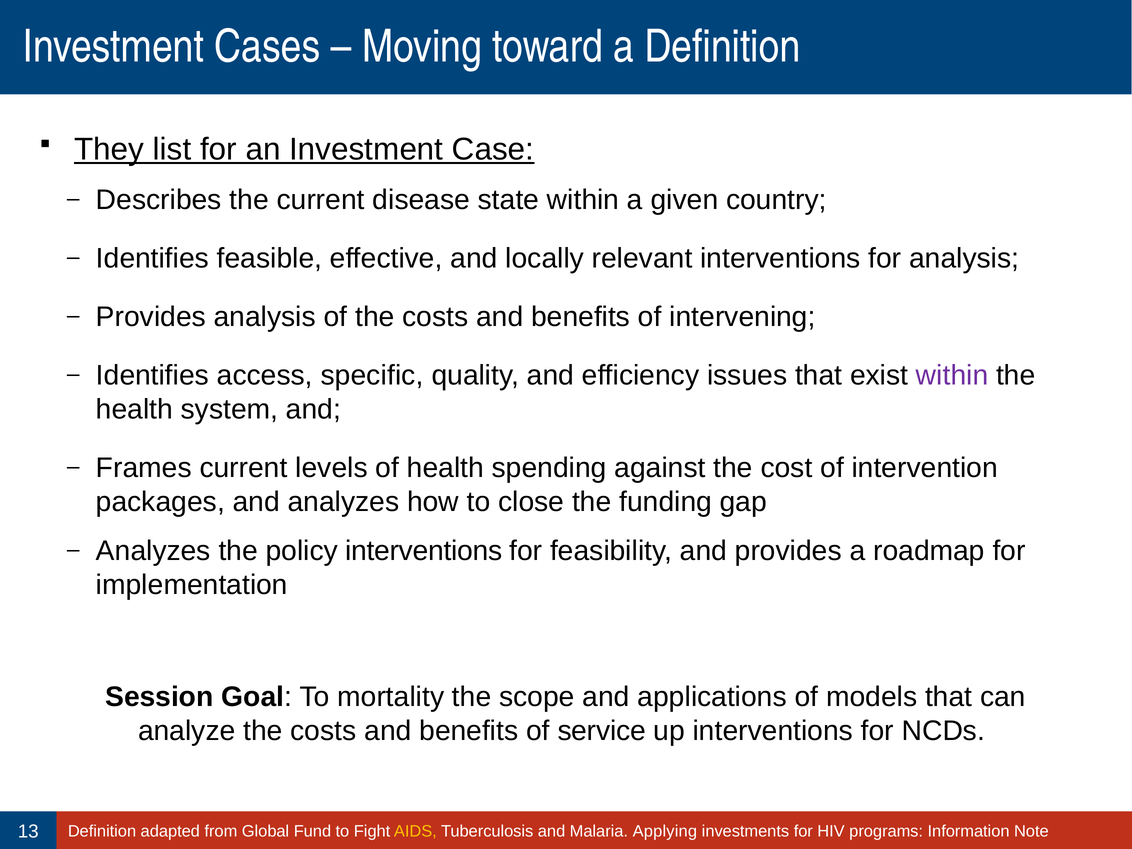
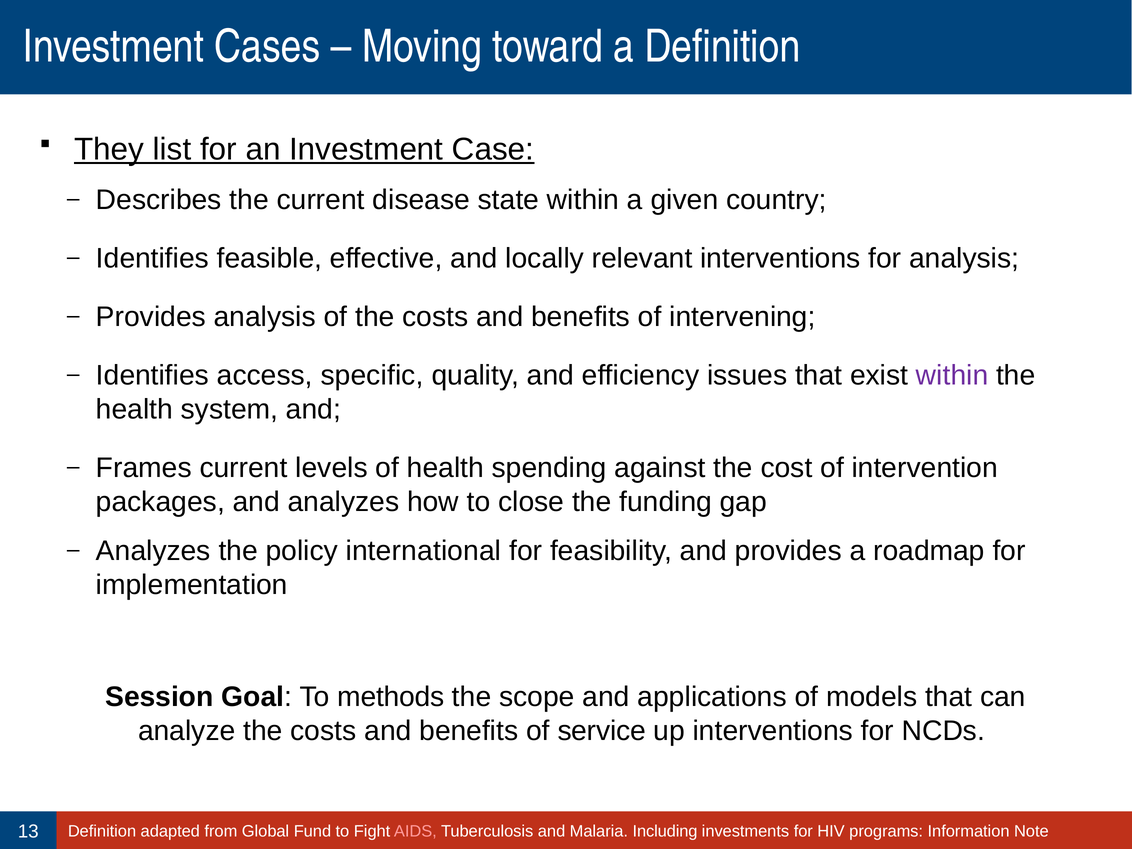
policy interventions: interventions -> international
mortality: mortality -> methods
AIDS colour: yellow -> pink
Applying: Applying -> Including
